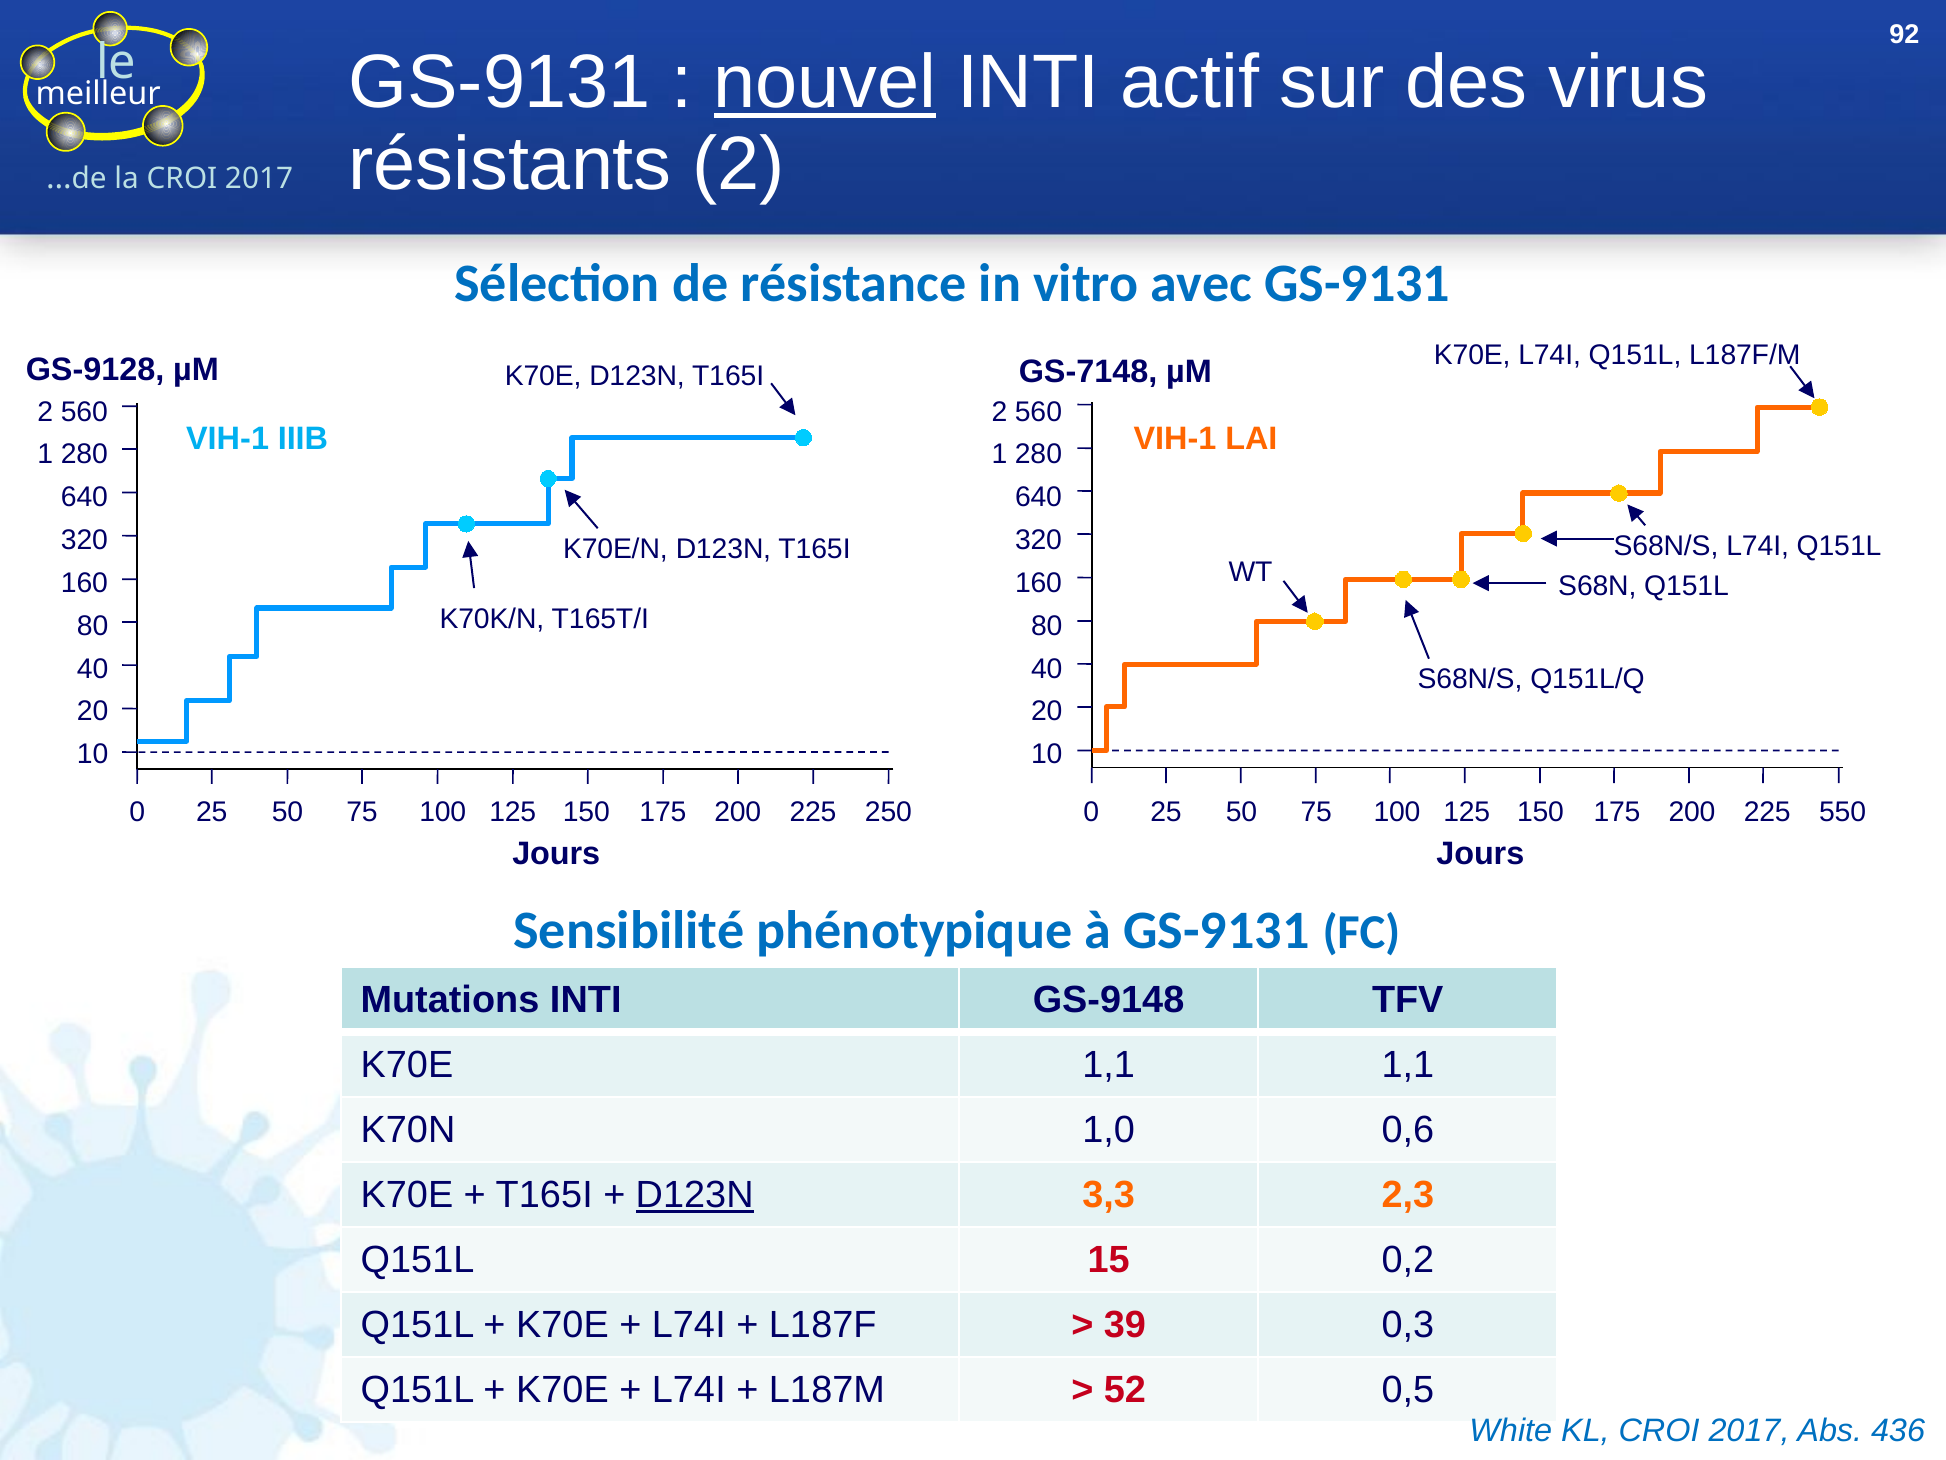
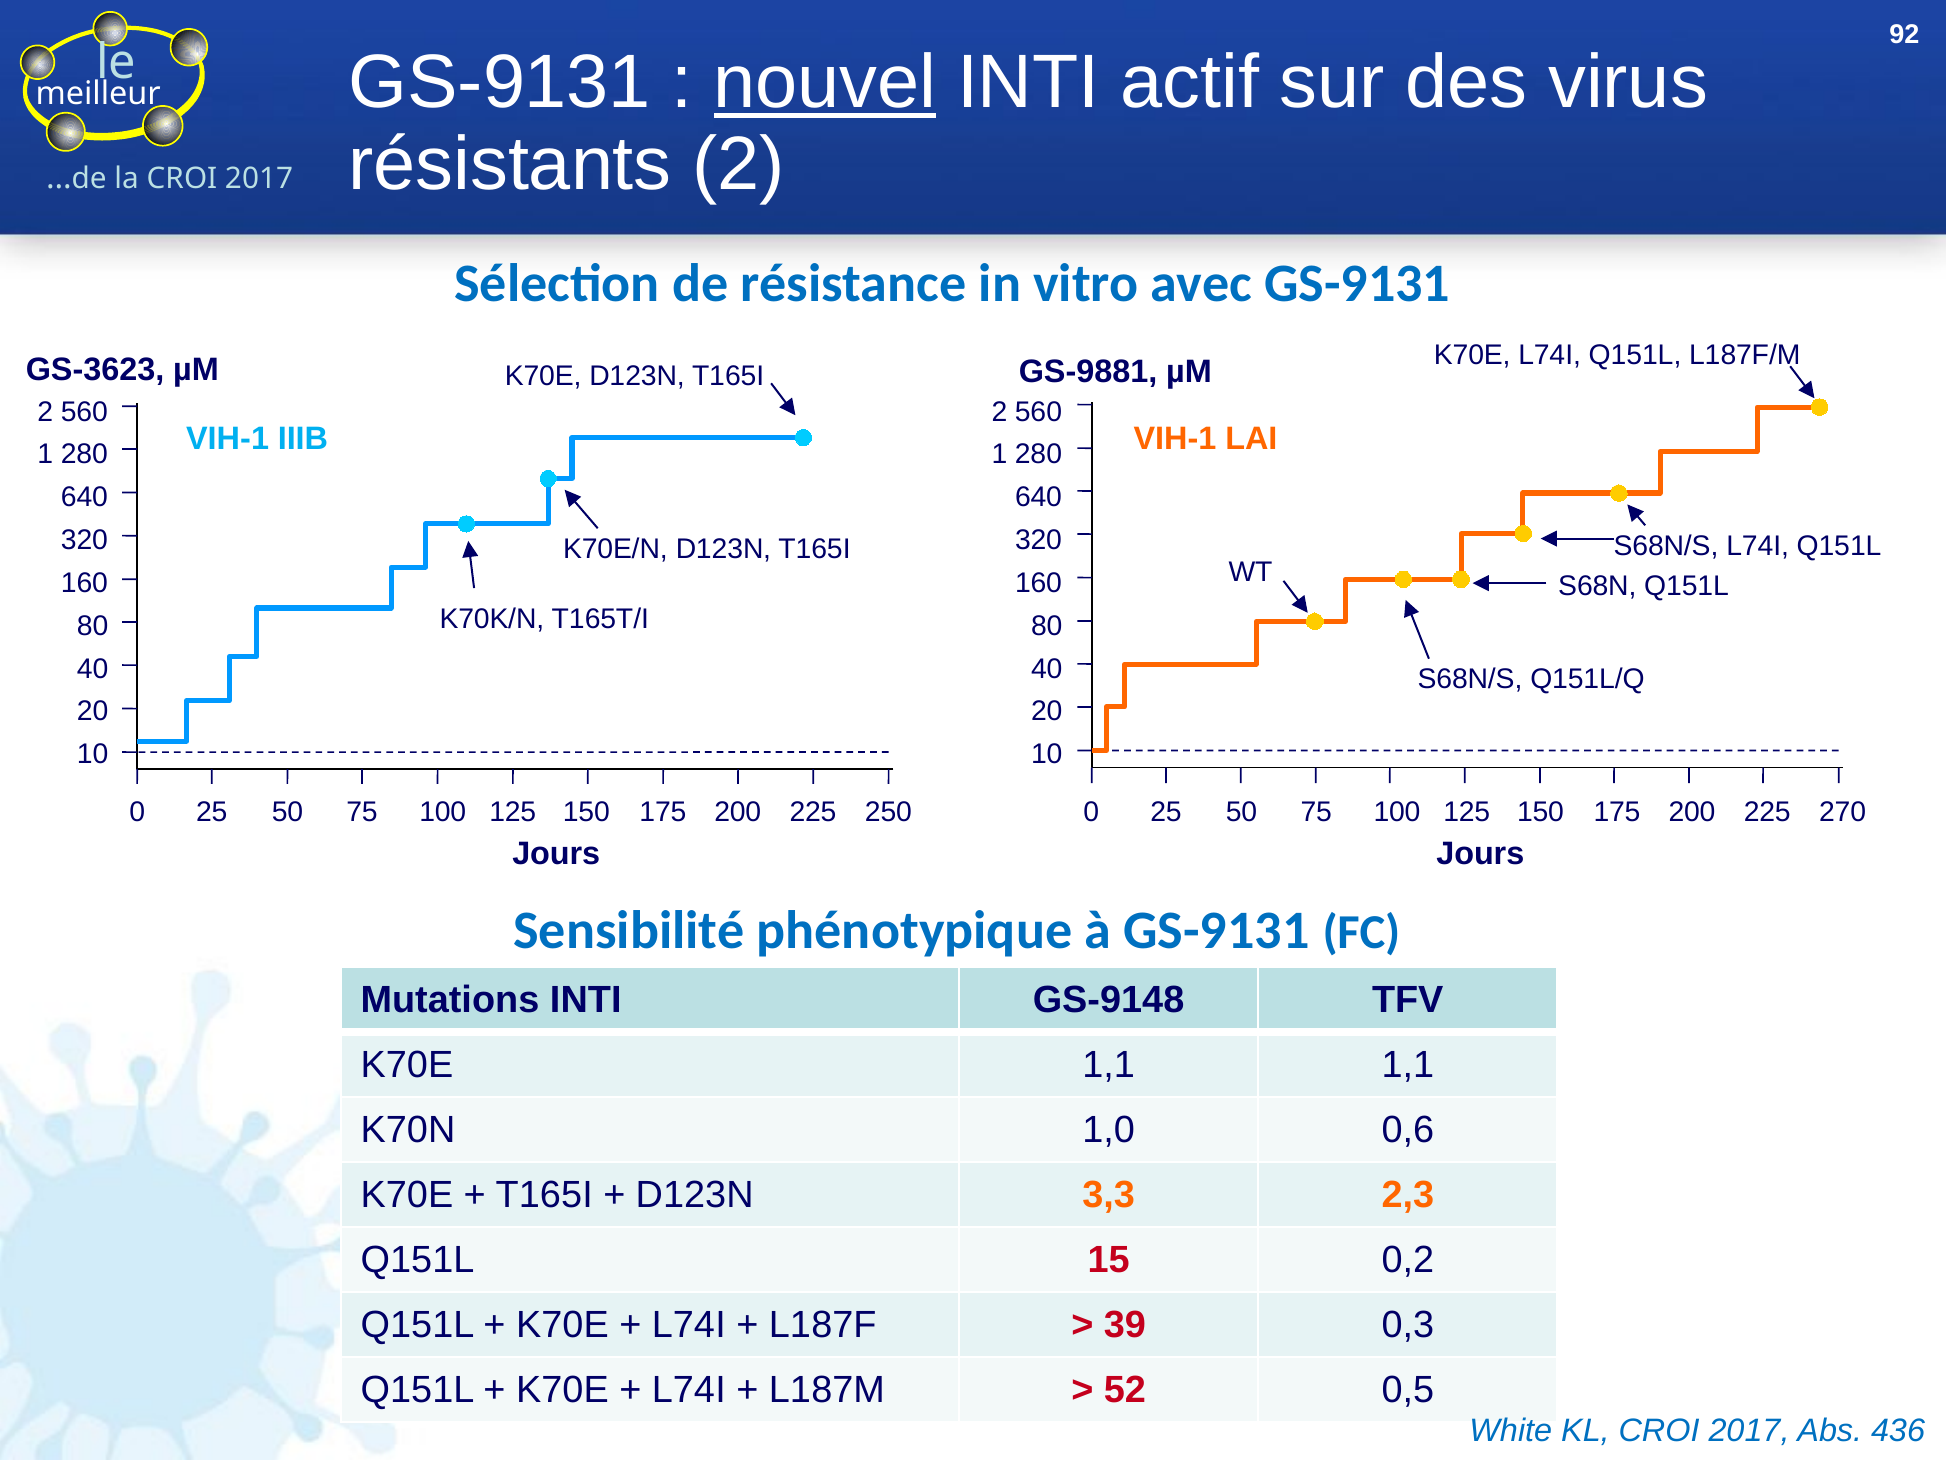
GS-9128: GS-9128 -> GS-3623
GS-7148: GS-7148 -> GS-9881
550: 550 -> 270
D123N at (695, 1195) underline: present -> none
